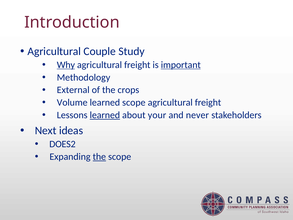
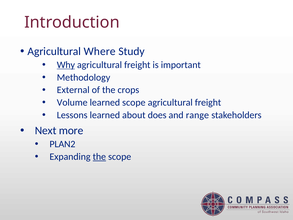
Couple: Couple -> Where
important underline: present -> none
learned at (105, 115) underline: present -> none
your: your -> does
never: never -> range
ideas: ideas -> more
DOES2: DOES2 -> PLAN2
